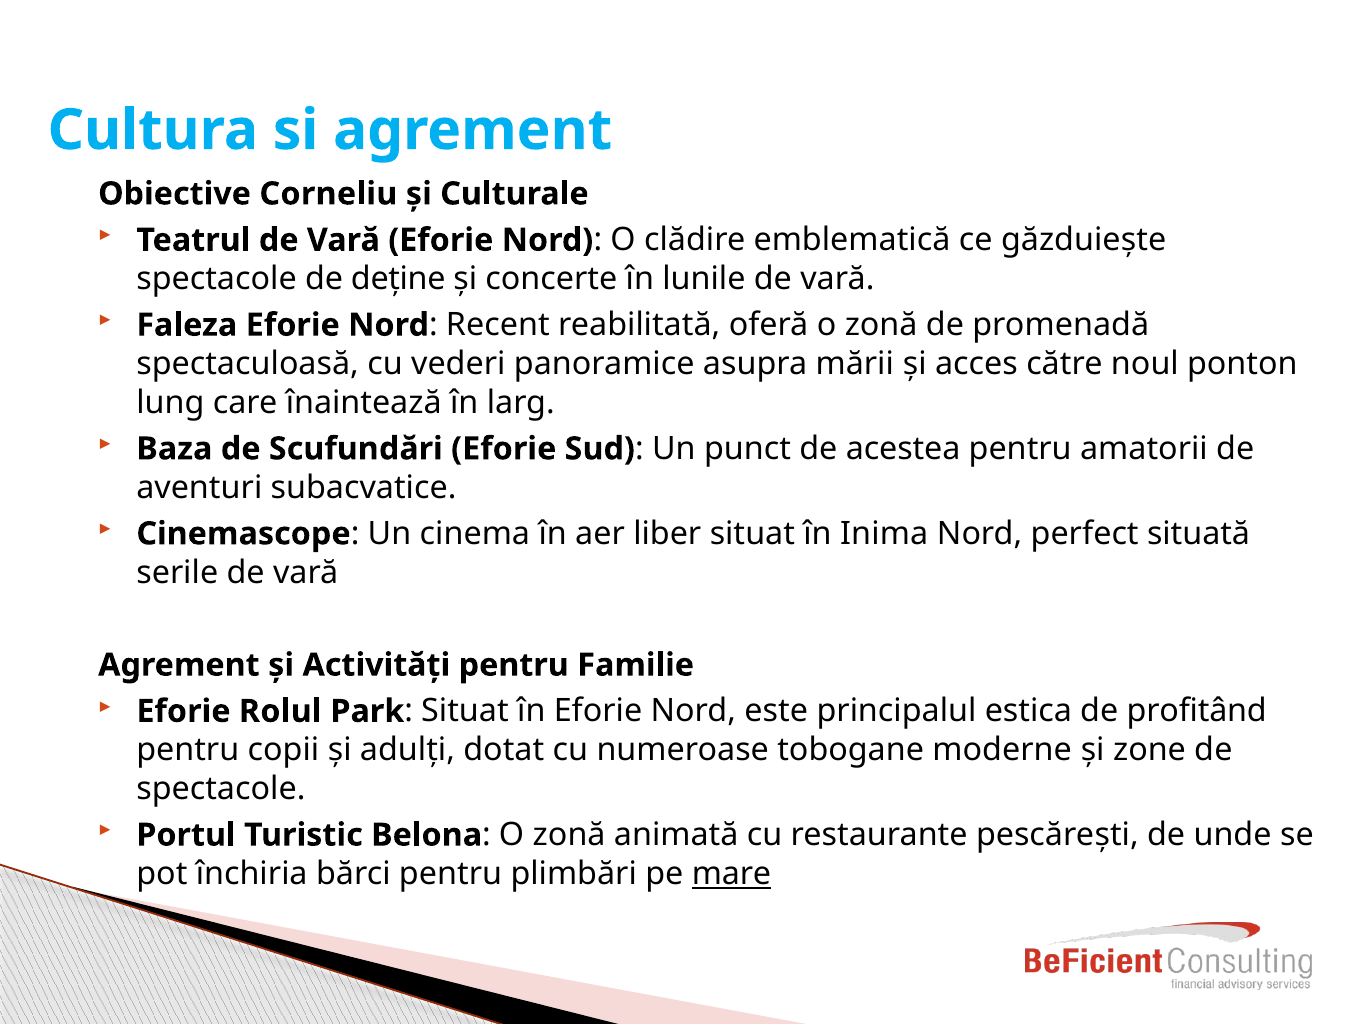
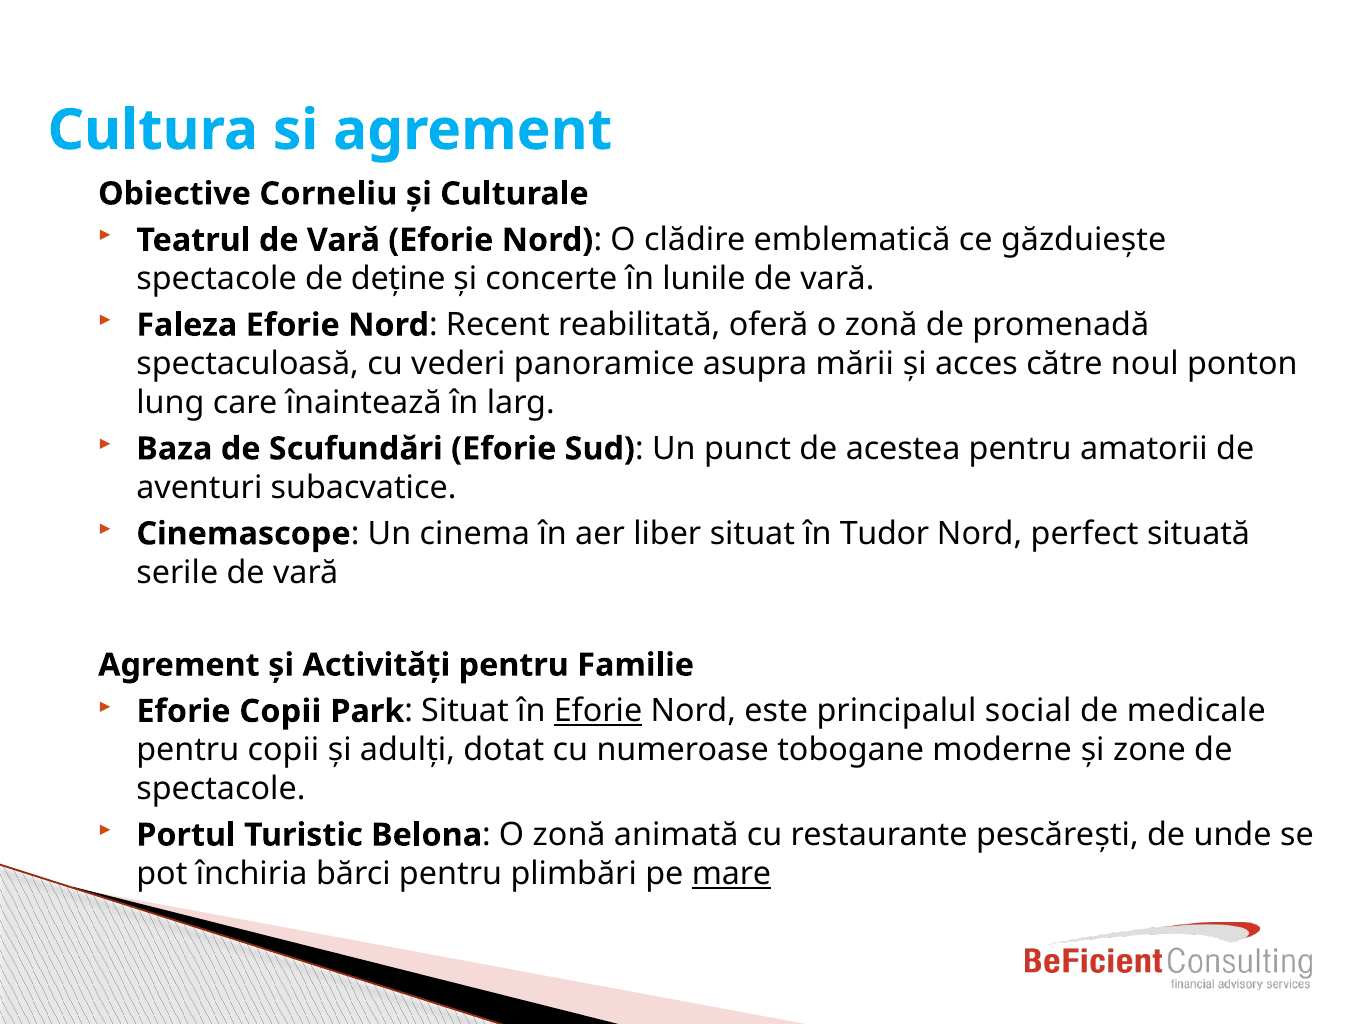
Inima: Inima -> Tudor
Eforie Rolul: Rolul -> Copii
Eforie at (598, 712) underline: none -> present
estica: estica -> social
profitând: profitând -> medicale
